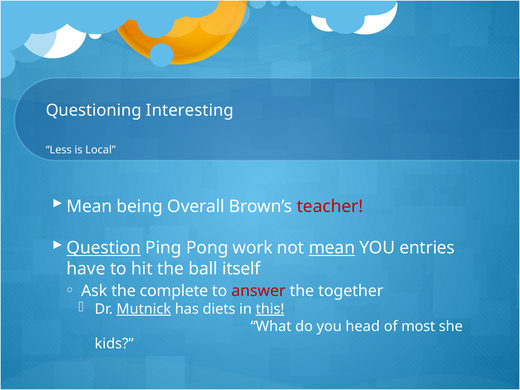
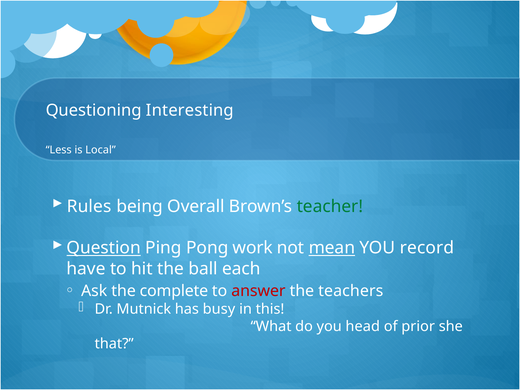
Mean at (89, 206): Mean -> Rules
teacher colour: red -> green
entries: entries -> record
itself: itself -> each
together: together -> teachers
Mutnick underline: present -> none
diets: diets -> busy
this underline: present -> none
most: most -> prior
kids: kids -> that
